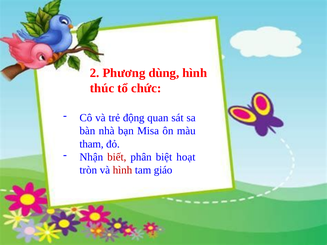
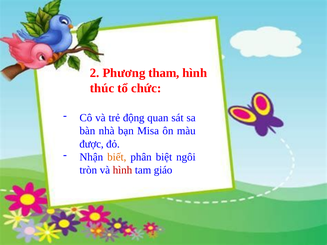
dùng: dùng -> tham
tham: tham -> được
biết colour: red -> orange
hoạt: hoạt -> ngôi
